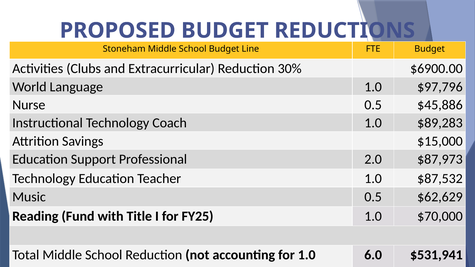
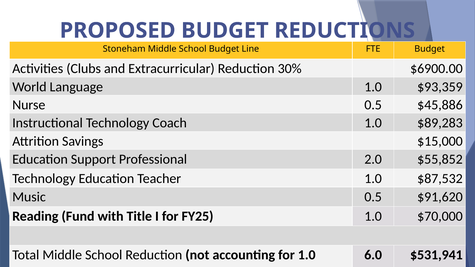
$97,796: $97,796 -> $93,359
$87,973: $87,973 -> $55,852
$62,629: $62,629 -> $91,620
